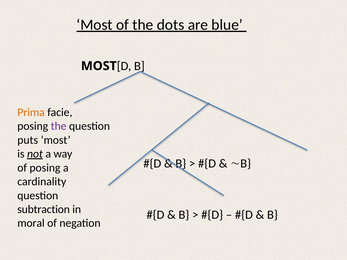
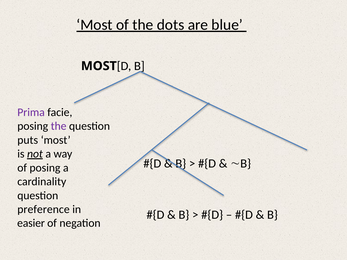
Prima colour: orange -> purple
subtraction: subtraction -> preference
moral: moral -> easier
